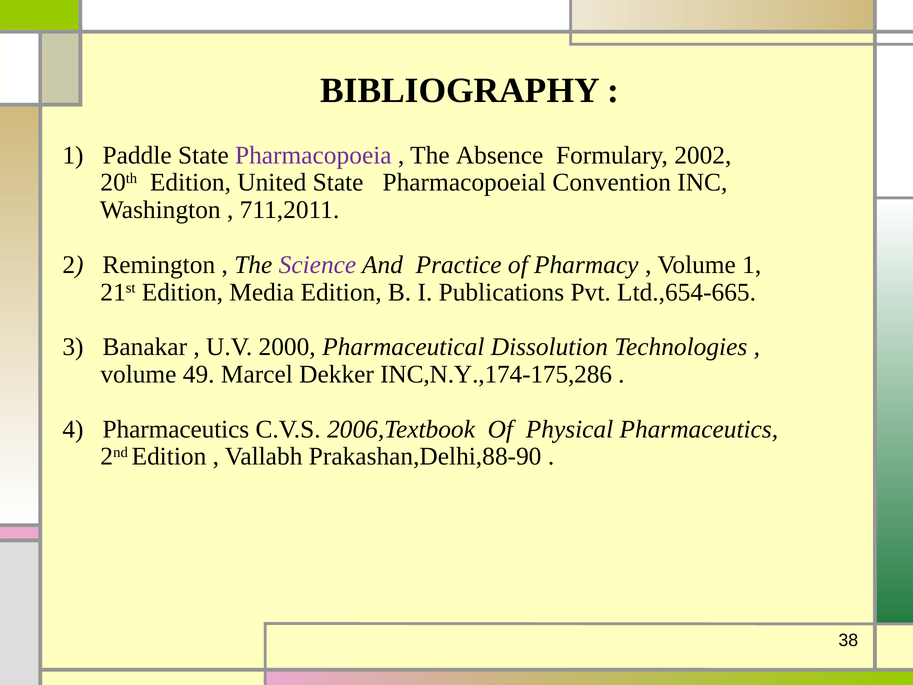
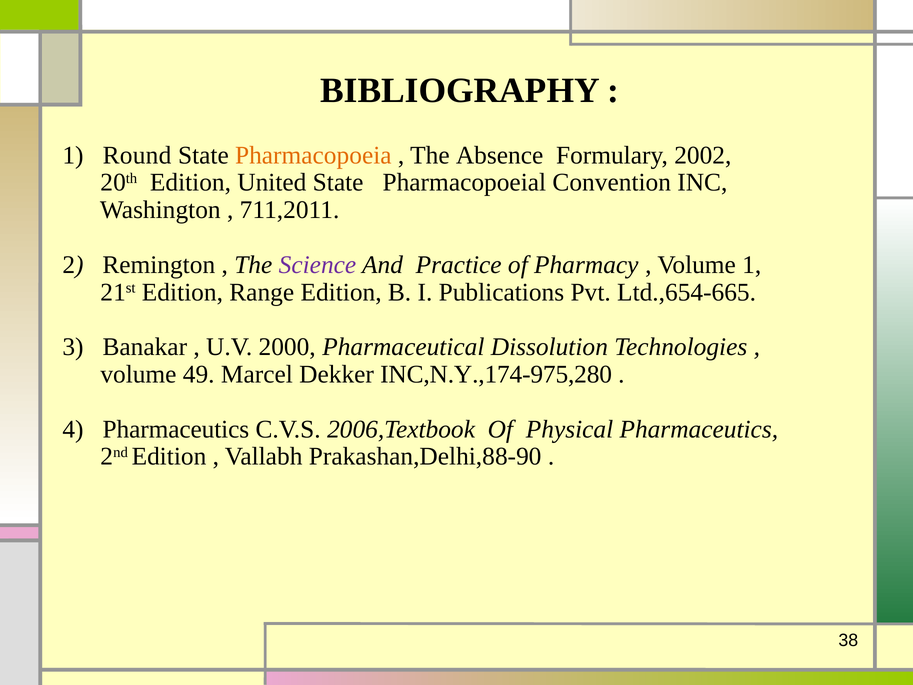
Paddle: Paddle -> Round
Pharmacopoeia colour: purple -> orange
Media: Media -> Range
INC,N.Y.,174-175,286: INC,N.Y.,174-175,286 -> INC,N.Y.,174-975,280
